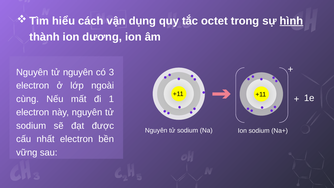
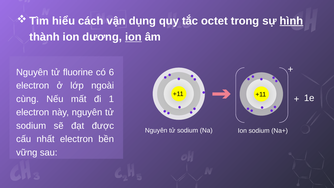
ion at (133, 37) underline: none -> present
tử nguyên: nguyên -> fluorine
3: 3 -> 6
